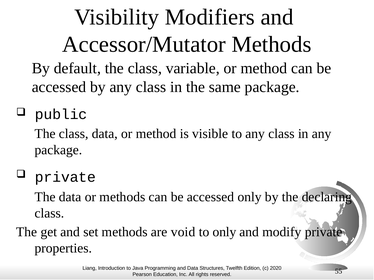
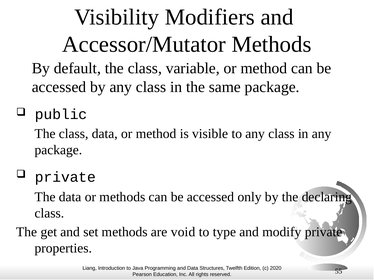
to only: only -> type
